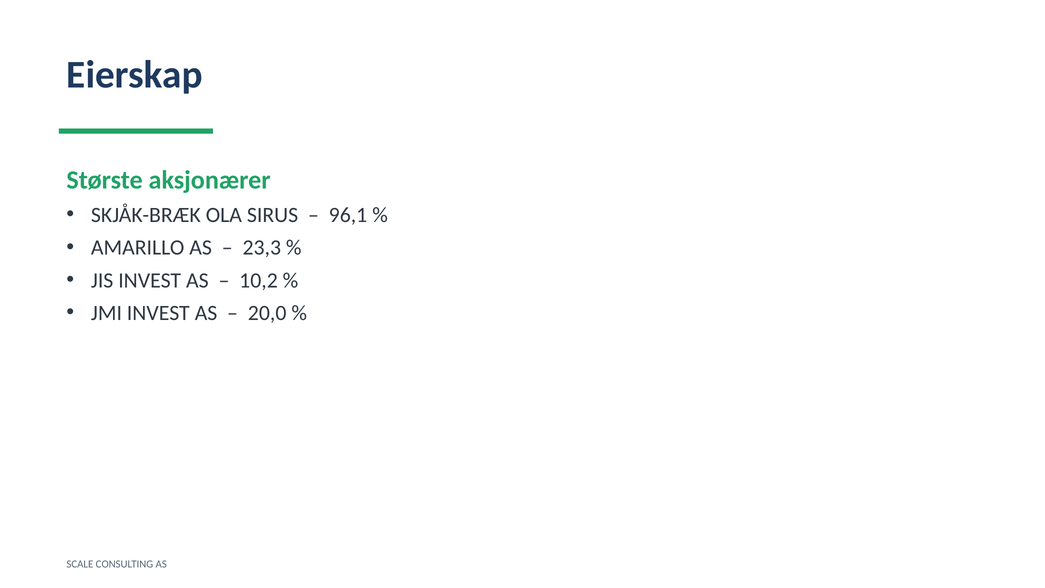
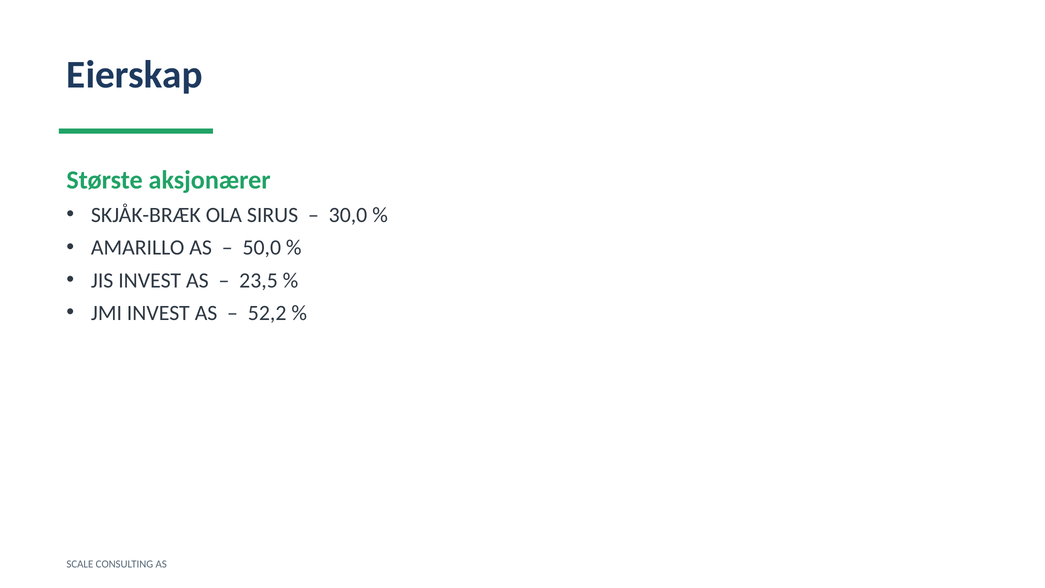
96,1: 96,1 -> 30,0
23,3: 23,3 -> 50,0
10,2: 10,2 -> 23,5
20,0: 20,0 -> 52,2
